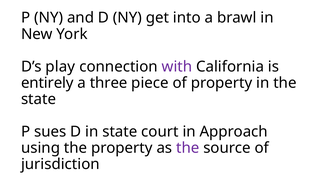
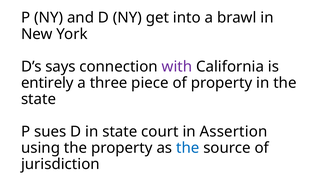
play: play -> says
Approach: Approach -> Assertion
the at (188, 148) colour: purple -> blue
